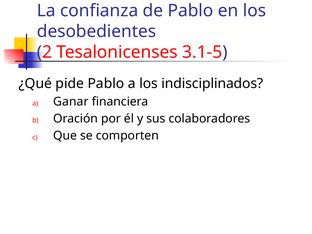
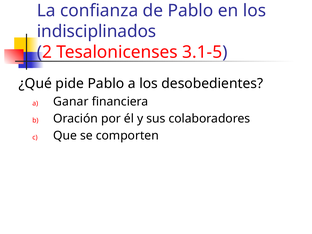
desobedientes: desobedientes -> indisciplinados
indisciplinados: indisciplinados -> desobedientes
